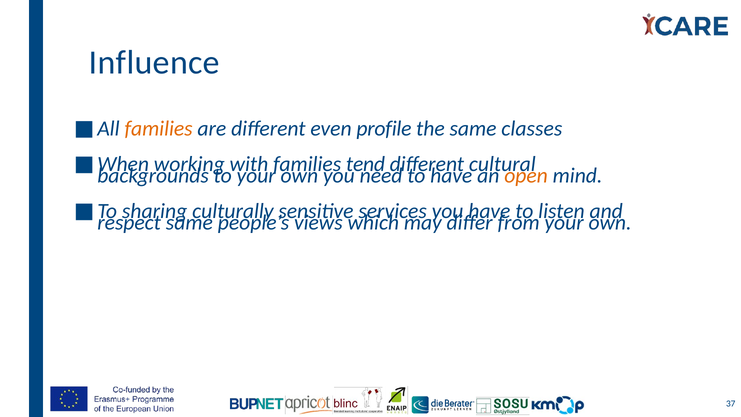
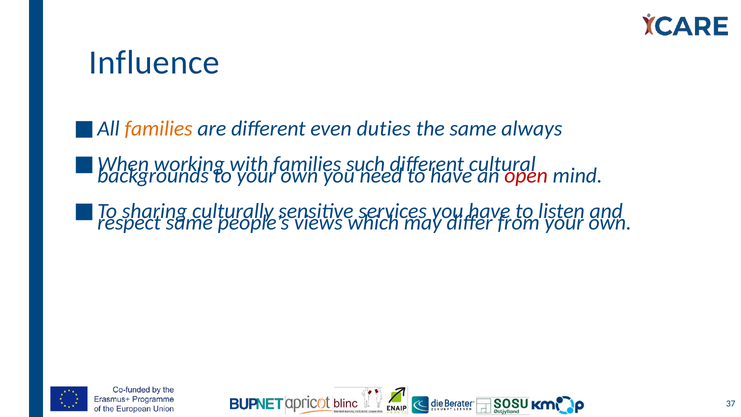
profile: profile -> duties
classes: classes -> always
tend: tend -> such
open colour: orange -> red
